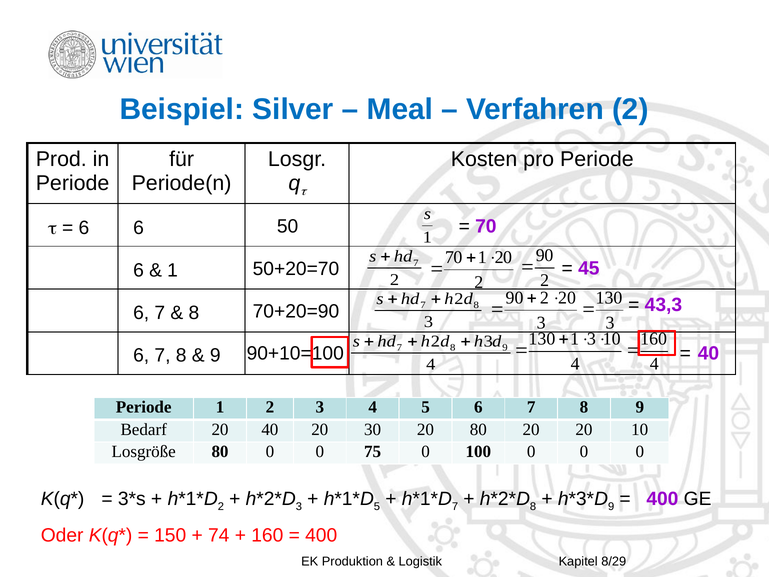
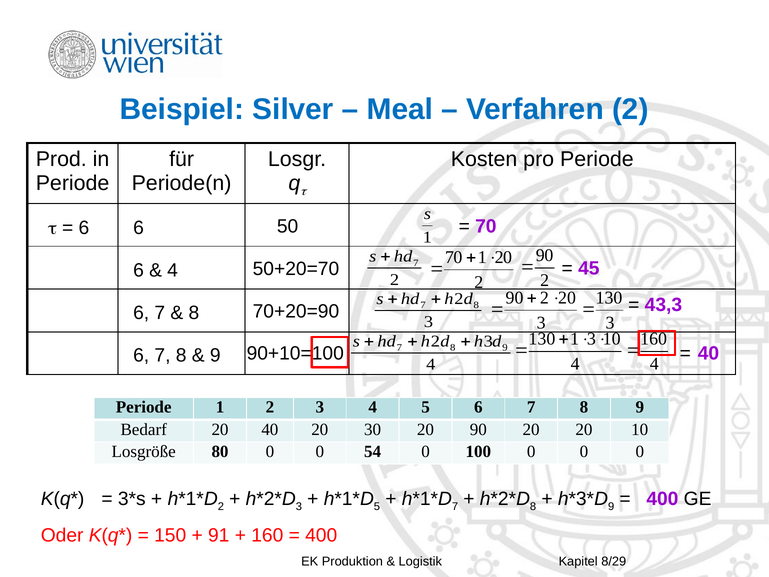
1 at (173, 270): 1 -> 4
20 80: 80 -> 90
75: 75 -> 54
74: 74 -> 91
